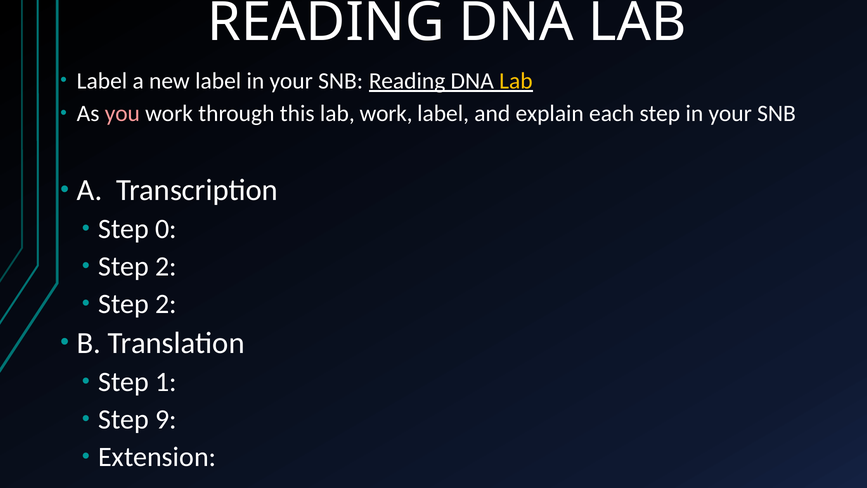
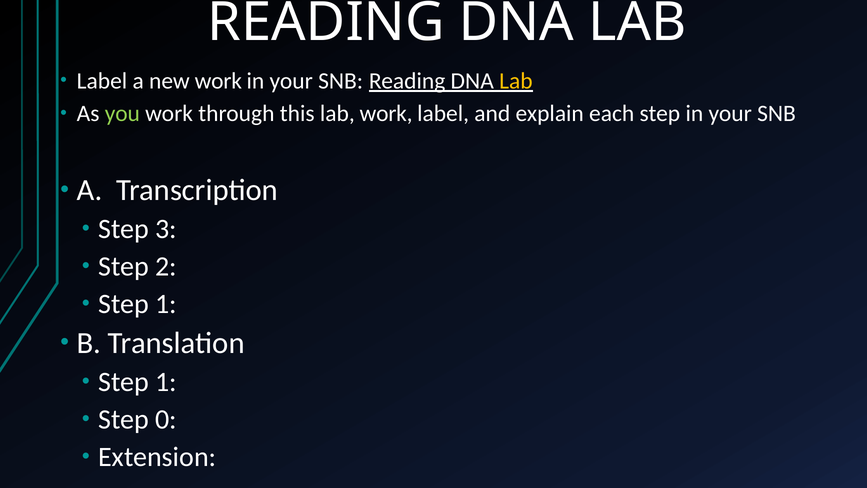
new label: label -> work
you colour: pink -> light green
0: 0 -> 3
2 at (166, 304): 2 -> 1
9: 9 -> 0
